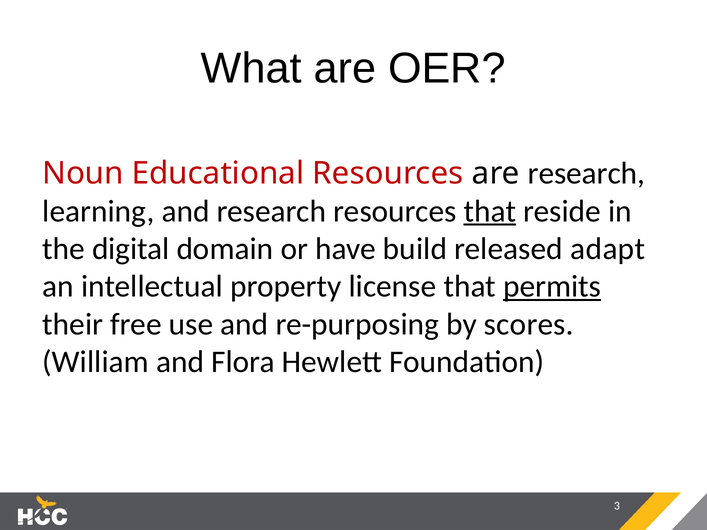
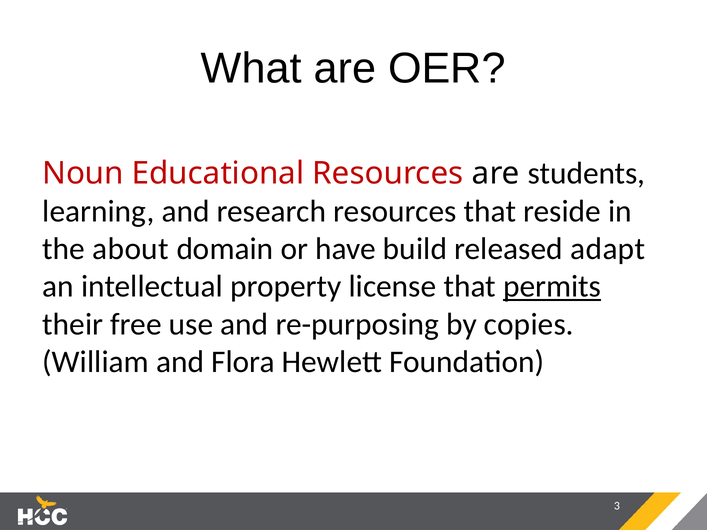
are research: research -> students
that at (490, 211) underline: present -> none
digital: digital -> about
scores: scores -> copies
